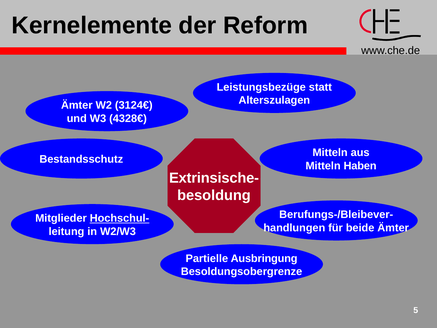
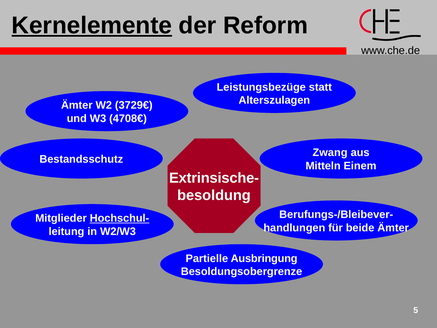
Kernelemente underline: none -> present
3124€: 3124€ -> 3729€
4328€: 4328€ -> 4708€
Mitteln at (330, 153): Mitteln -> Zwang
Haben: Haben -> Einem
